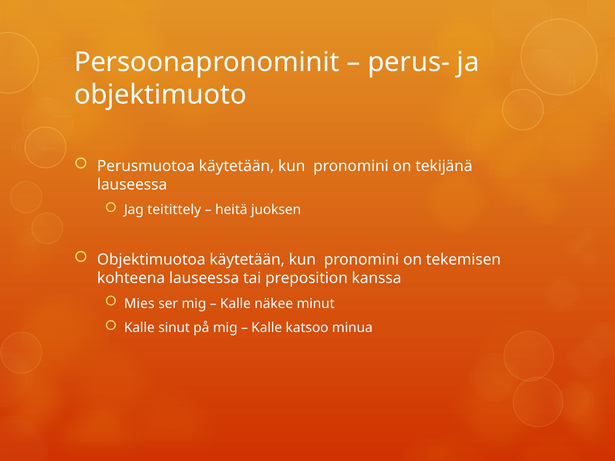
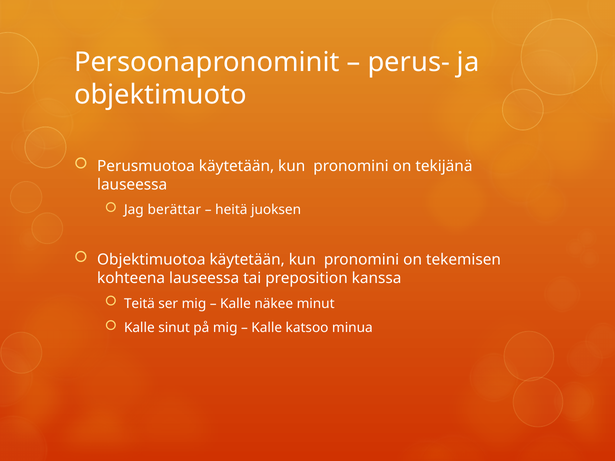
teitittely: teitittely -> berättar
Mies: Mies -> Teitä
